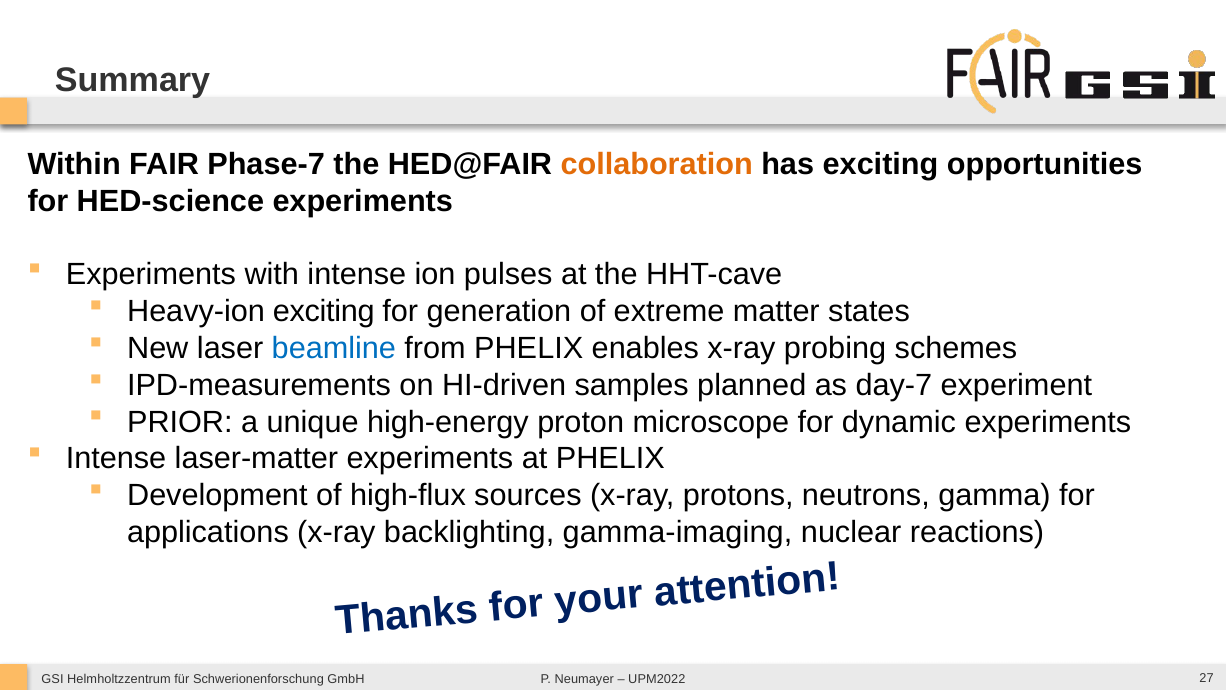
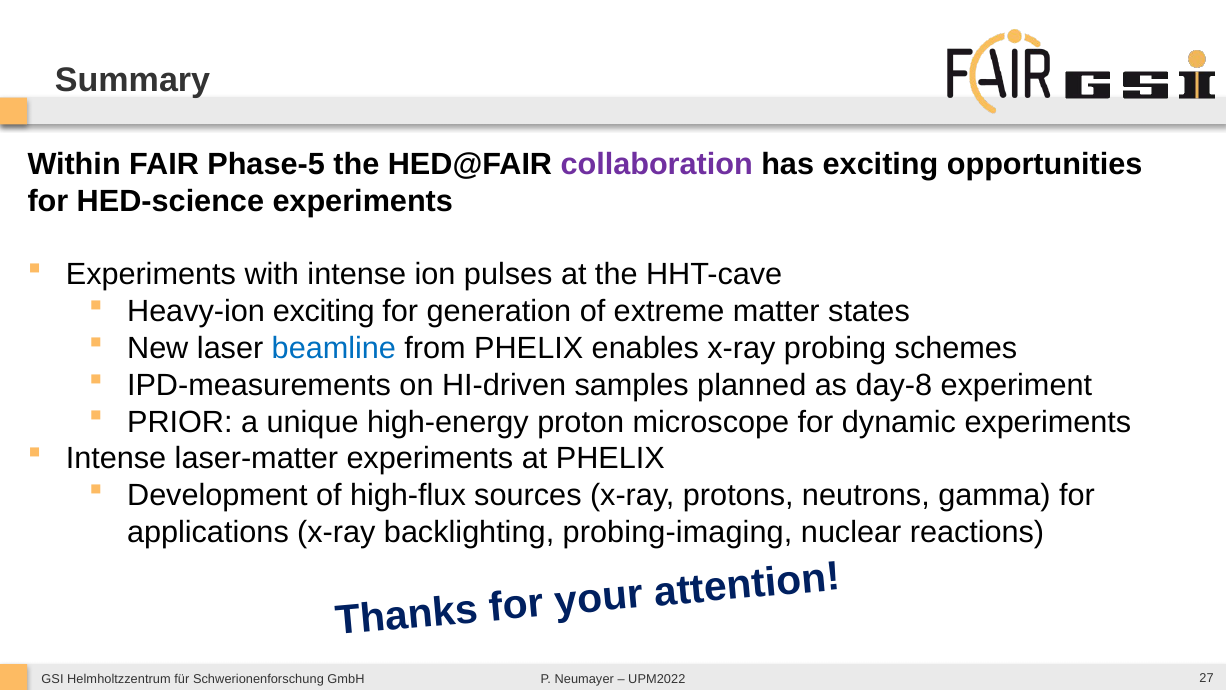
Phase-7: Phase-7 -> Phase-5
collaboration colour: orange -> purple
day-7: day-7 -> day-8
gamma-imaging: gamma-imaging -> probing-imaging
